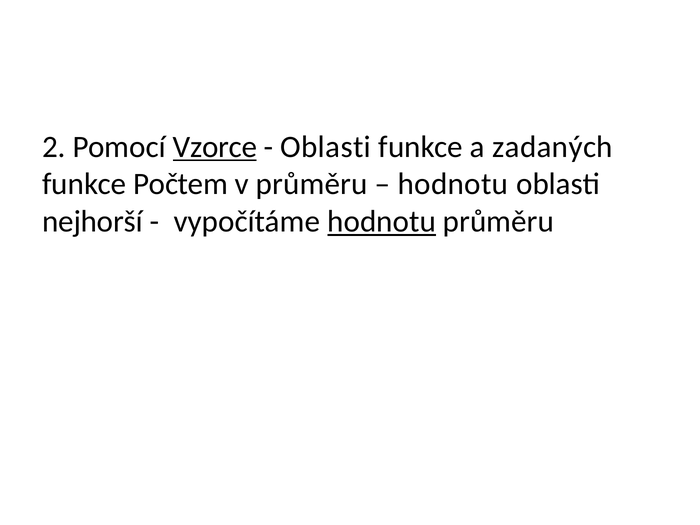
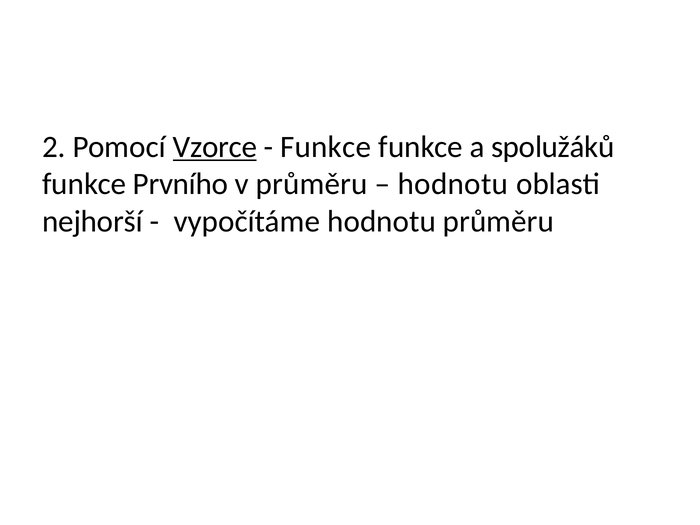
Oblasti at (326, 147): Oblasti -> Funkce
zadaných: zadaných -> spolužáků
Počtem: Počtem -> Prvního
hodnotu at (382, 222) underline: present -> none
